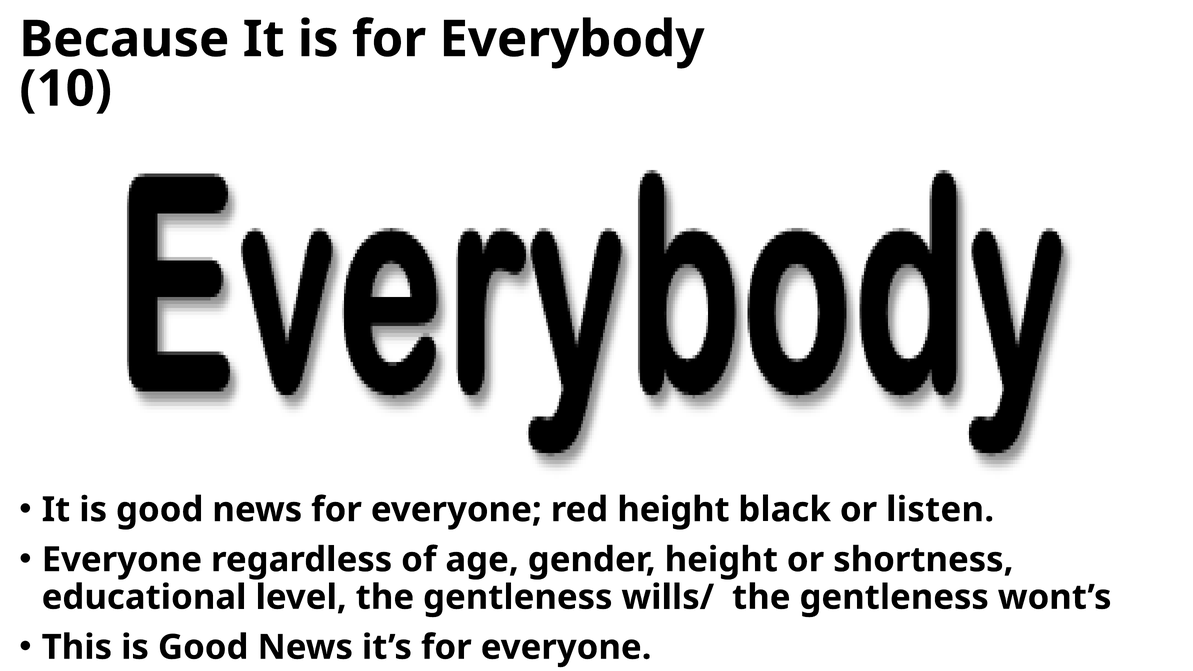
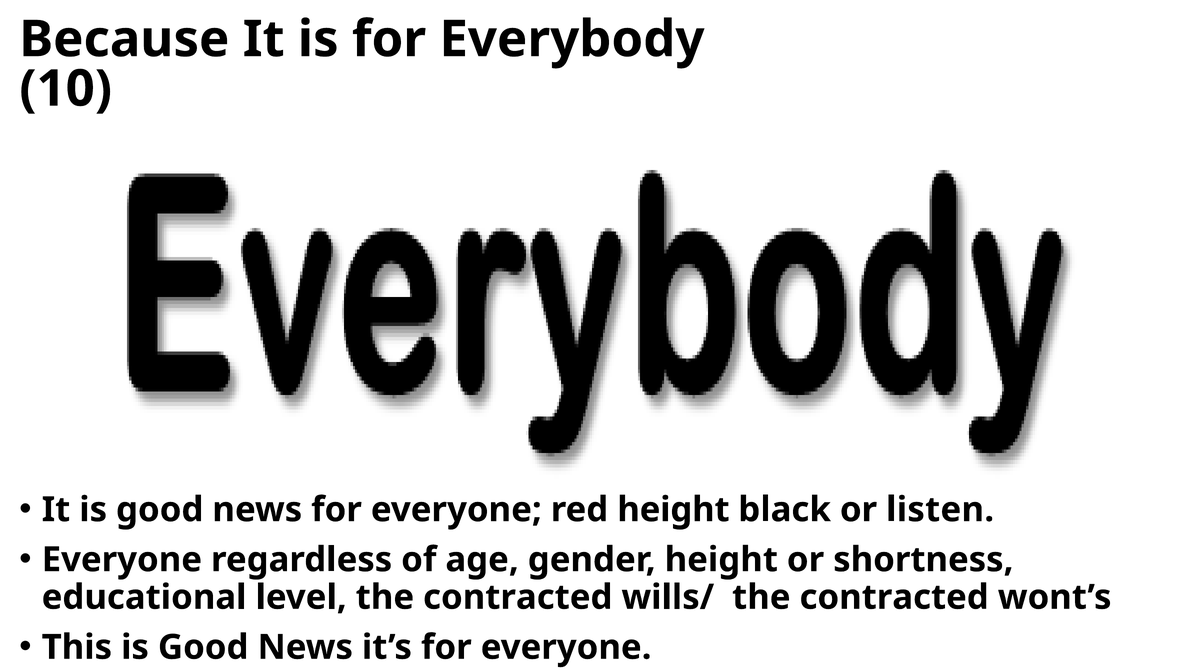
level the gentleness: gentleness -> contracted
wills/ the gentleness: gentleness -> contracted
